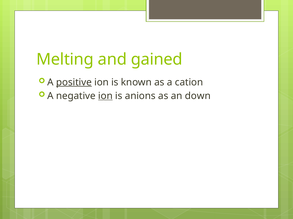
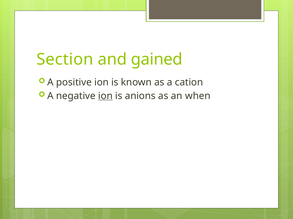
Melting: Melting -> Section
positive underline: present -> none
down: down -> when
